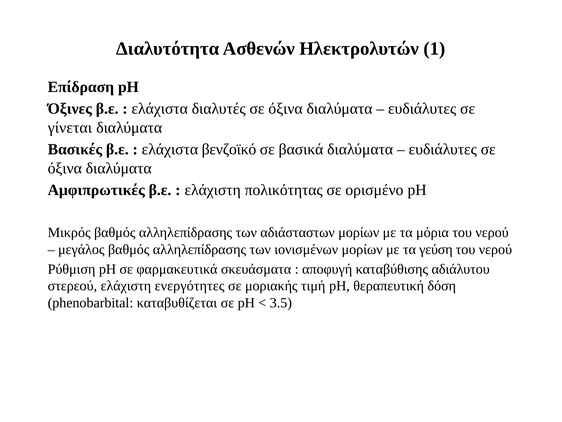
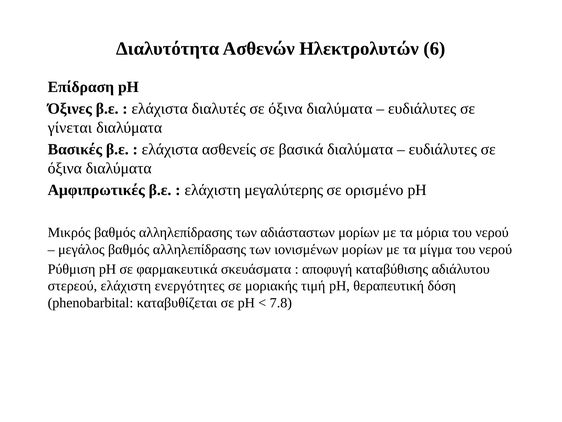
1: 1 -> 6
βενζοϊκό: βενζοϊκό -> ασθενείς
πολικότητας: πολικότητας -> μεγαλύτερης
γεύση: γεύση -> μίγμα
3.5: 3.5 -> 7.8
